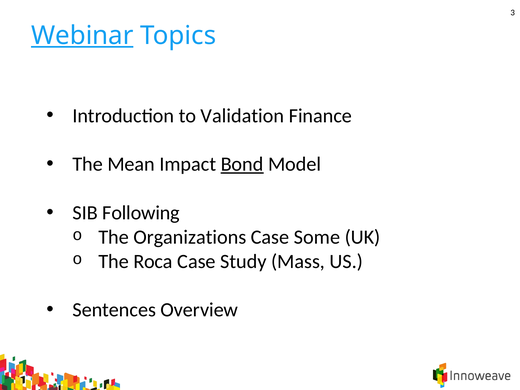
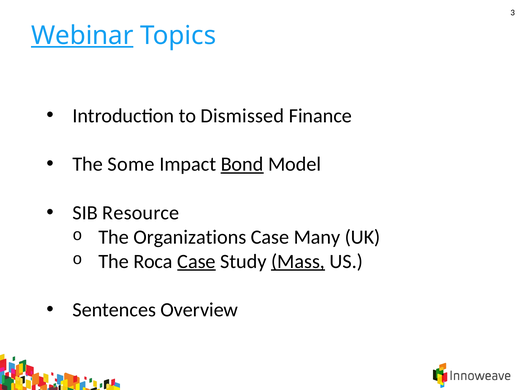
Validation: Validation -> Dismissed
Mean: Mean -> Some
Following: Following -> Resource
Some: Some -> Many
Case at (196, 261) underline: none -> present
Mass underline: none -> present
